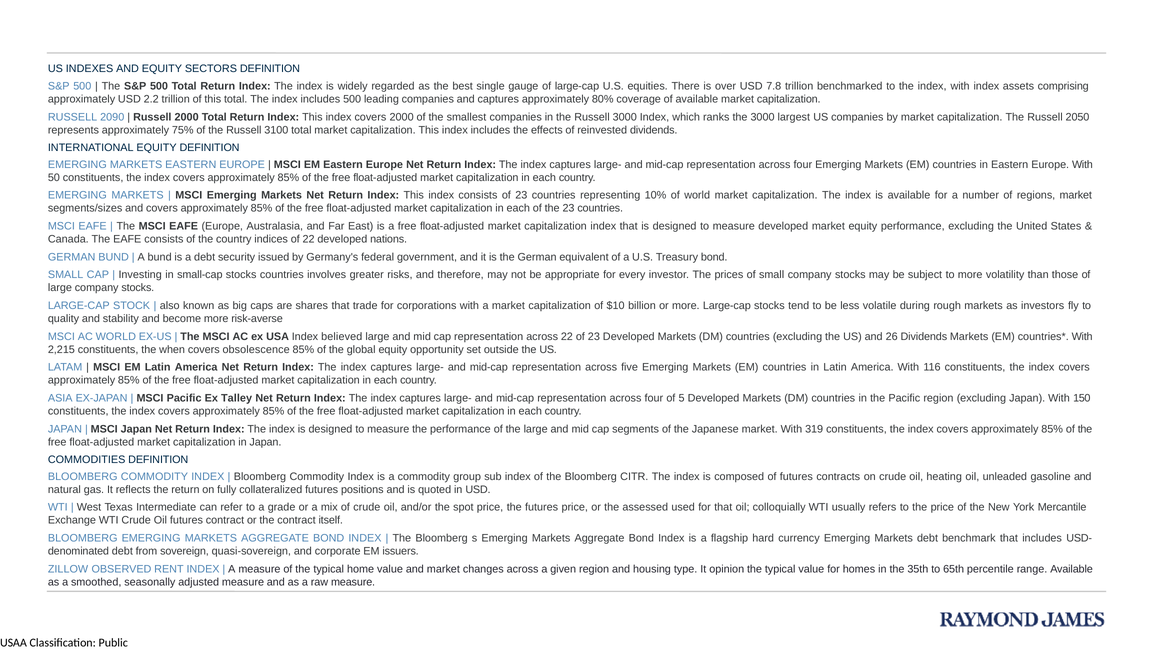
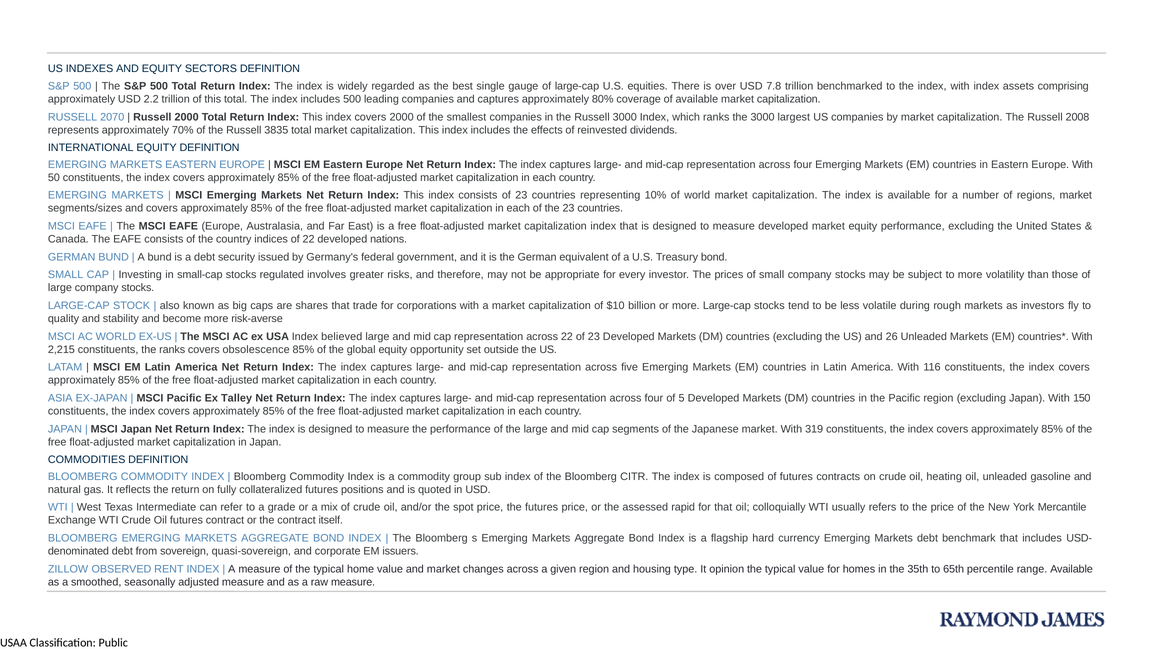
2090: 2090 -> 2070
2050: 2050 -> 2008
75%: 75% -> 70%
3100: 3100 -> 3835
stocks countries: countries -> regulated
26 Dividends: Dividends -> Unleaded
the when: when -> ranks
used: used -> rapid
